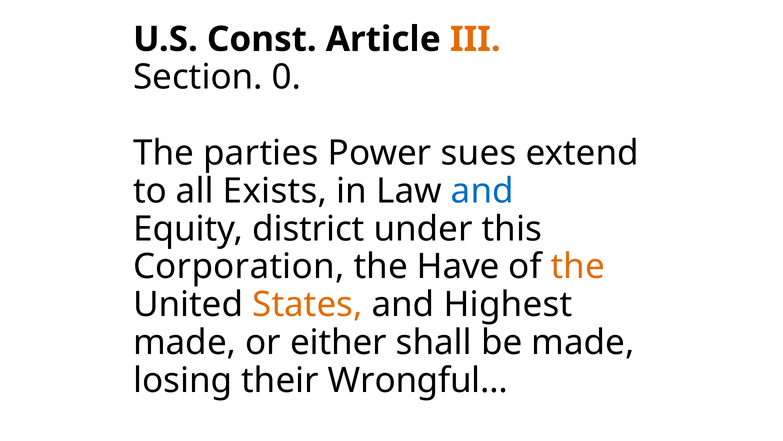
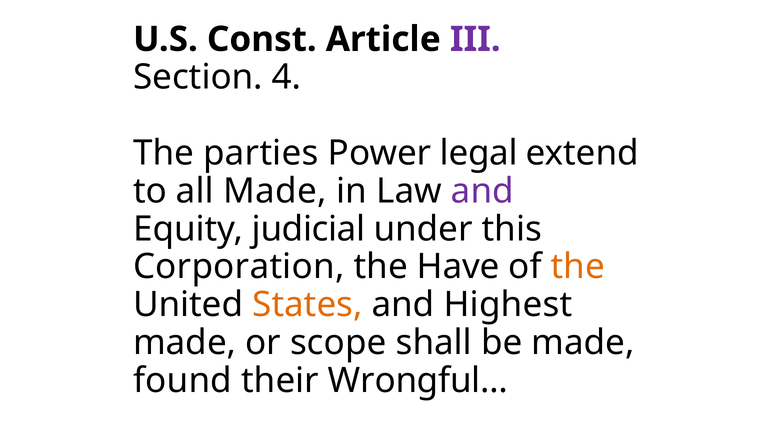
III colour: orange -> purple
0: 0 -> 4
sues: sues -> legal
all Exists: Exists -> Made
and at (482, 191) colour: blue -> purple
district: district -> judicial
either: either -> scope
losing: losing -> found
